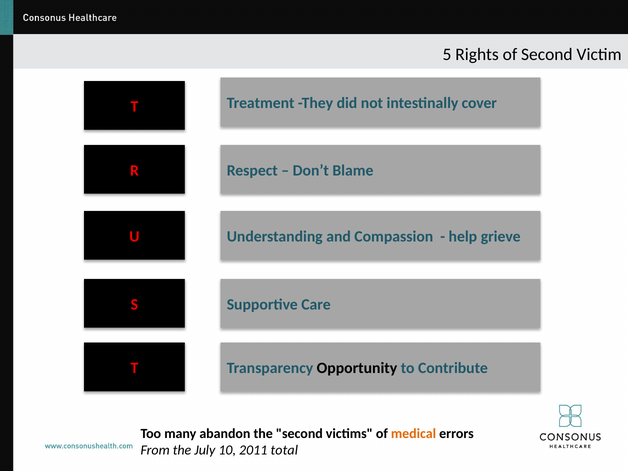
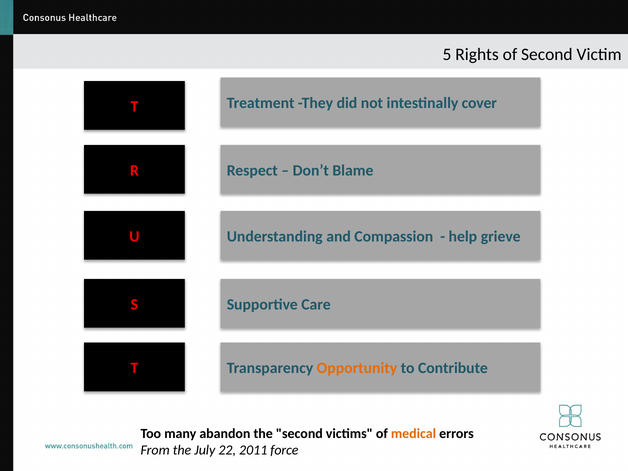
Opportunity colour: black -> orange
10: 10 -> 22
total: total -> force
